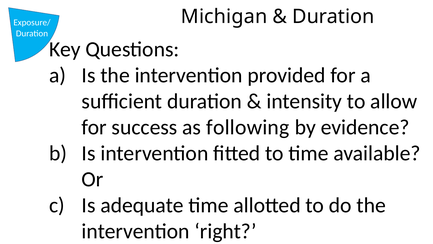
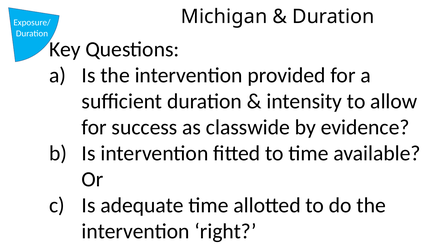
following: following -> classwide
